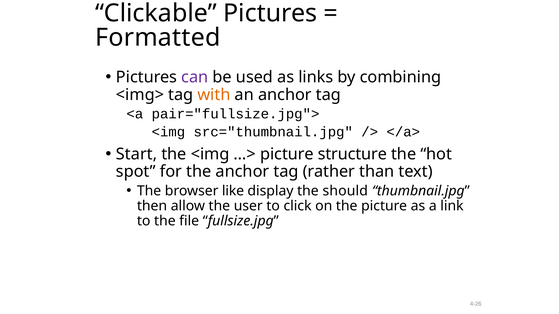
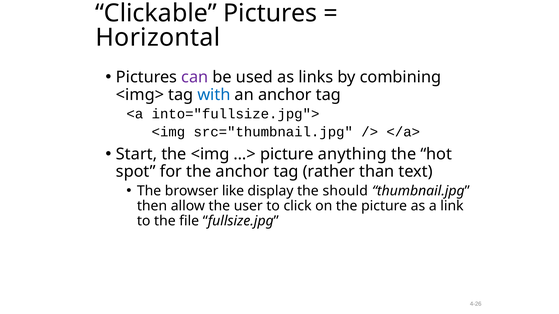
Formatted: Formatted -> Horizontal
with colour: orange -> blue
pair="fullsize.jpg">: pair="fullsize.jpg"> -> into="fullsize.jpg">
structure: structure -> anything
